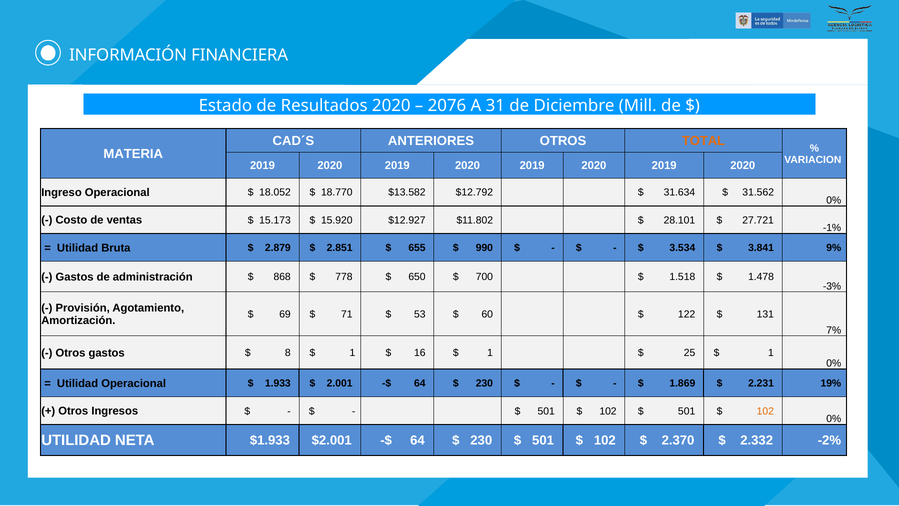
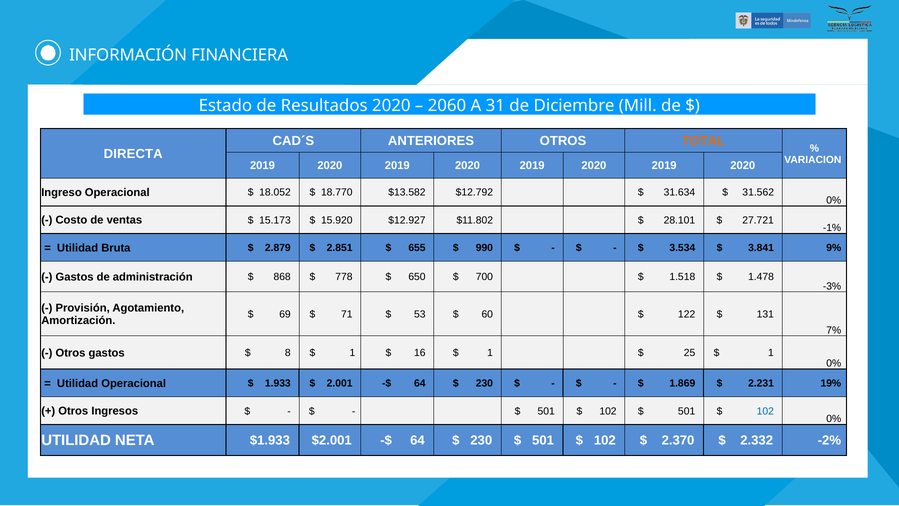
2076: 2076 -> 2060
MATERIA: MATERIA -> DIRECTA
102 at (765, 411) colour: orange -> blue
